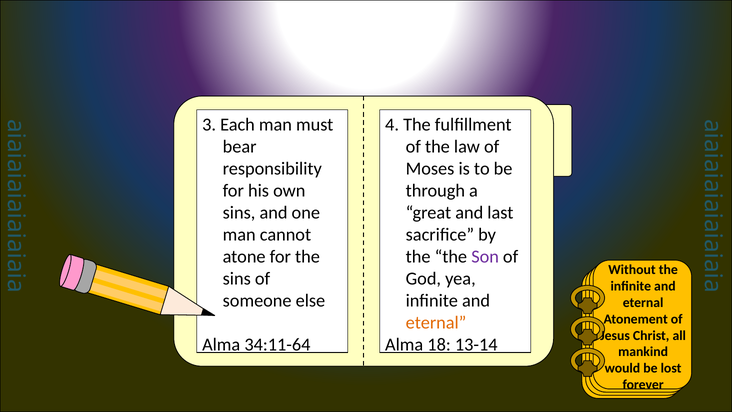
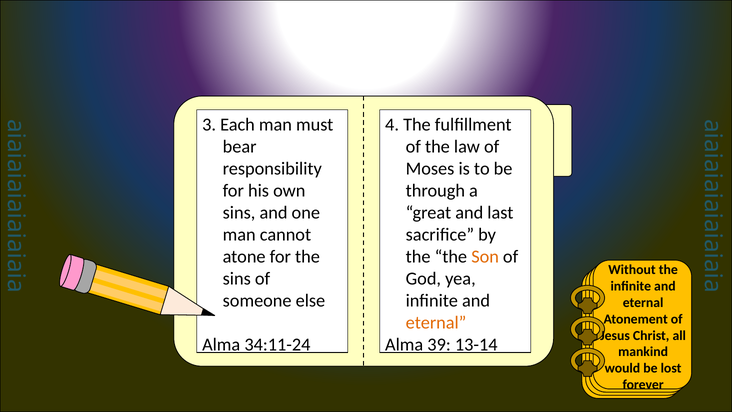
Son colour: purple -> orange
34:11-64: 34:11-64 -> 34:11-24
18: 18 -> 39
